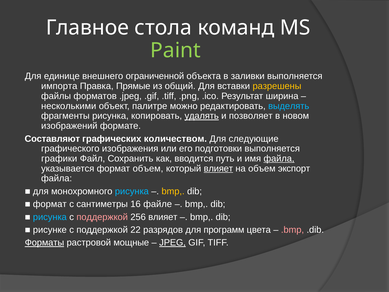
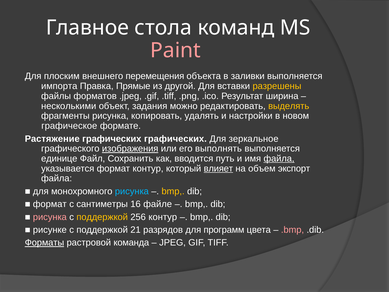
Paint colour: light green -> pink
единице: единице -> плоским
ограниченной: ограниченной -> перемещения
общий: общий -> другой
палитре: палитре -> задания
выделять colour: light blue -> yellow
удалять underline: present -> none
позволяет: позволяет -> настройки
изображений: изображений -> графическое
Составляют: Составляют -> Растяжение
графических количеством: количеством -> графических
следующие: следующие -> зеркальное
изображения underline: none -> present
подготовки: подготовки -> выполнять
графики: графики -> единице
формат объем: объем -> контур
рисунка at (50, 217) colour: light blue -> pink
поддержкой at (102, 217) colour: pink -> yellow
256 влияет: влияет -> контур
22: 22 -> 21
мощные: мощные -> команда
JPEG underline: present -> none
